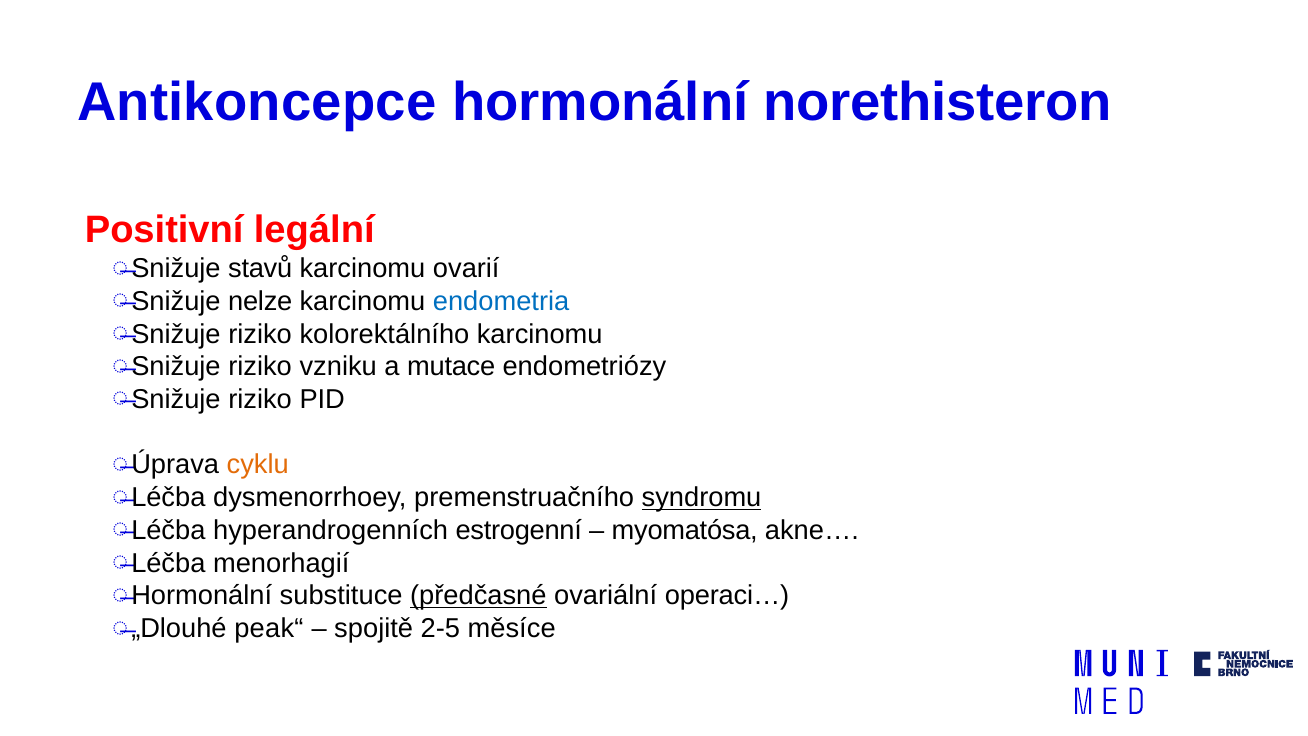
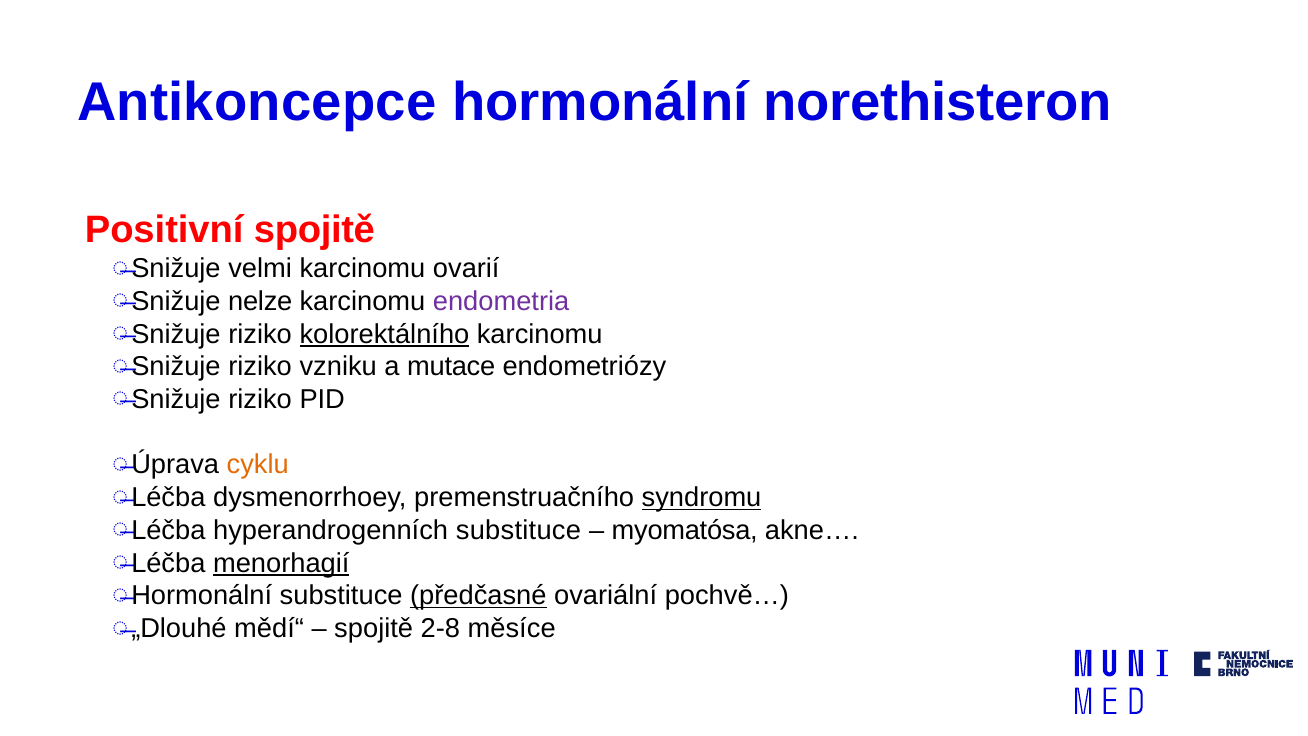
Positivní legální: legální -> spojitě
stavů: stavů -> velmi
endometria colour: blue -> purple
kolorektálního underline: none -> present
hyperandrogenních estrogenní: estrogenní -> substituce
menorhagií underline: none -> present
operaci…: operaci… -> pochvě…
peak“: peak“ -> mědí“
2-5: 2-5 -> 2-8
